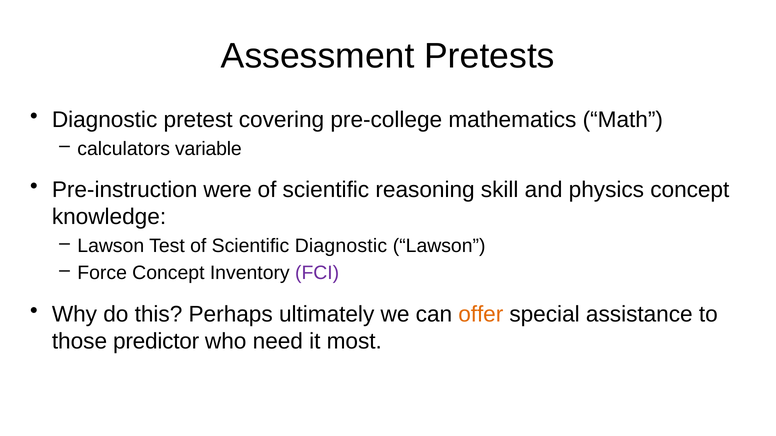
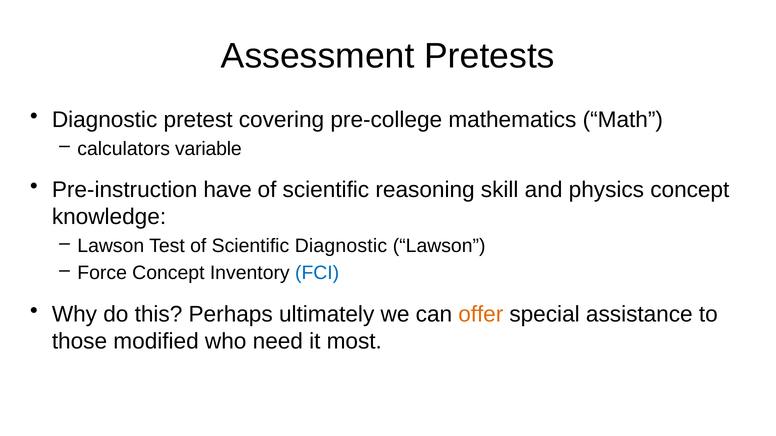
were: were -> have
FCI colour: purple -> blue
predictor: predictor -> modified
